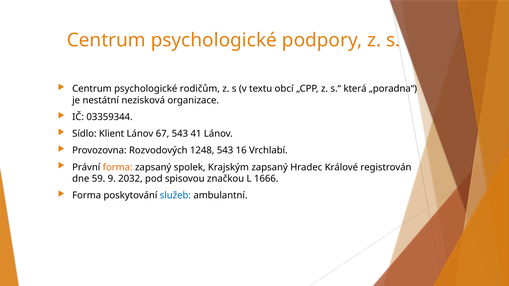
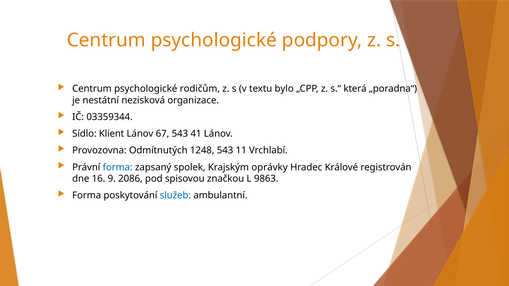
obcí: obcí -> bylo
Rozvodových: Rozvodových -> Odmítnutých
16: 16 -> 11
forma at (118, 167) colour: orange -> blue
Krajským zapsaný: zapsaný -> oprávky
59: 59 -> 16
2032: 2032 -> 2086
1666: 1666 -> 9863
